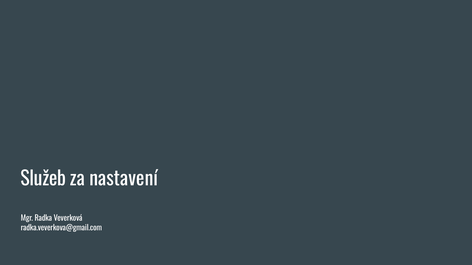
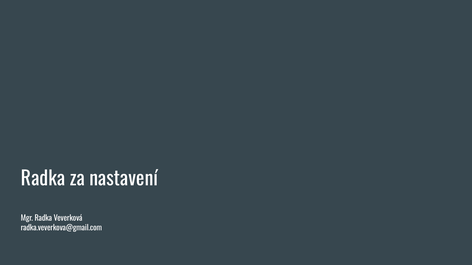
Služeb at (43, 179): Služeb -> Radka
